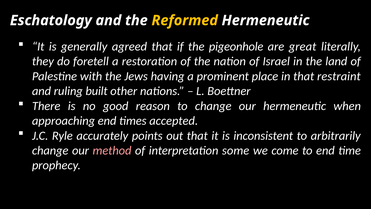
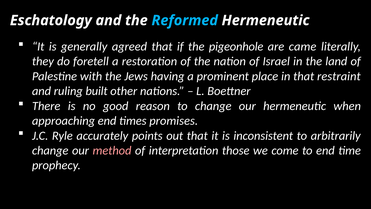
Reformed colour: yellow -> light blue
great: great -> came
accepted: accepted -> promises
some: some -> those
